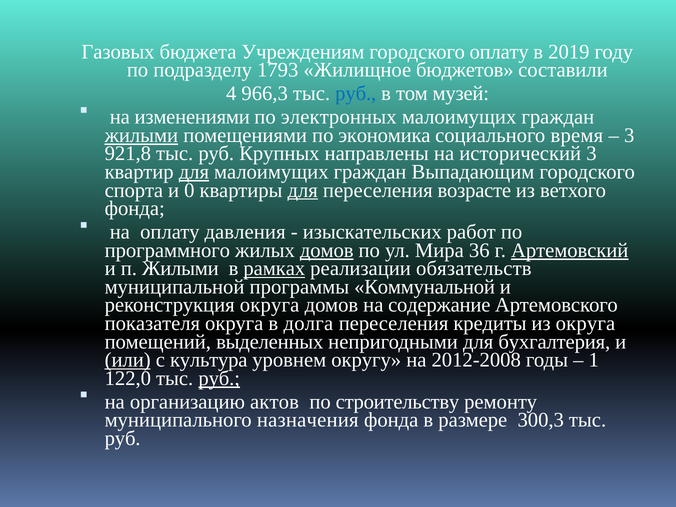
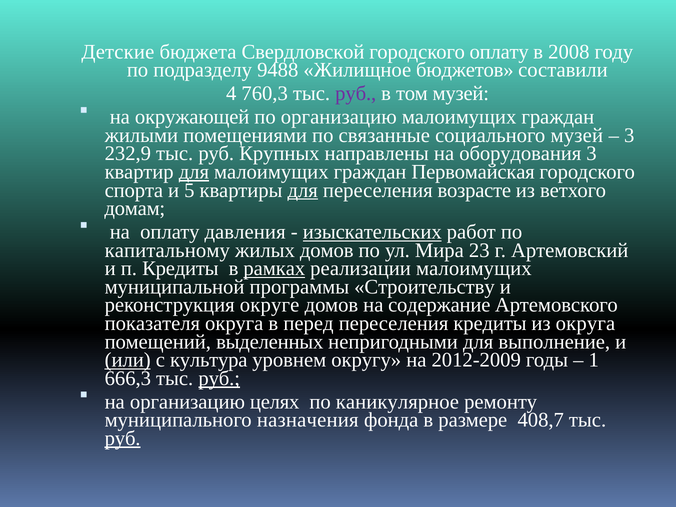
Газовых: Газовых -> Детские
Учреждениям: Учреждениям -> Свердловской
2019: 2019 -> 2008
1793: 1793 -> 9488
966,3: 966,3 -> 760,3
руб at (356, 94) colour: blue -> purple
изменениями: изменениями -> окружающей
по электронных: электронных -> организацию
жилыми at (141, 135) underline: present -> none
экономика: экономика -> связанные
социального время: время -> музей
921,8: 921,8 -> 232,9
исторический: исторический -> оборудования
Выпадающим: Выпадающим -> Первомайская
0: 0 -> 5
фонда at (135, 209): фонда -> домам
изыскательских underline: none -> present
программного: программного -> капитальному
домов at (327, 250) underline: present -> none
36: 36 -> 23
Артемовский underline: present -> none
п Жилыми: Жилыми -> Кредиты
реализации обязательств: обязательств -> малоимущих
Коммунальной: Коммунальной -> Строительству
реконструкция округа: округа -> округе
долга: долга -> перед
бухгалтерия: бухгалтерия -> выполнение
2012-2008: 2012-2008 -> 2012-2009
122,0: 122,0 -> 666,3
актов: актов -> целях
строительству: строительству -> каникулярное
300,3: 300,3 -> 408,7
руб at (123, 438) underline: none -> present
